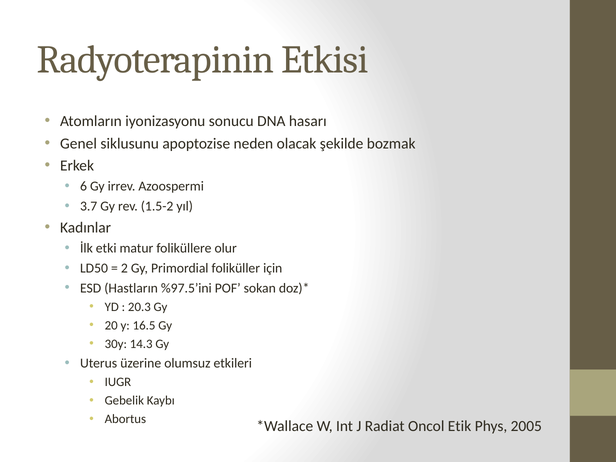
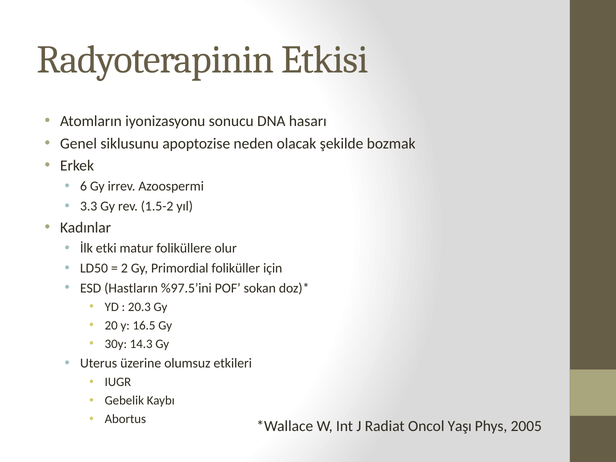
3.7: 3.7 -> 3.3
Etik: Etik -> Yaşı
